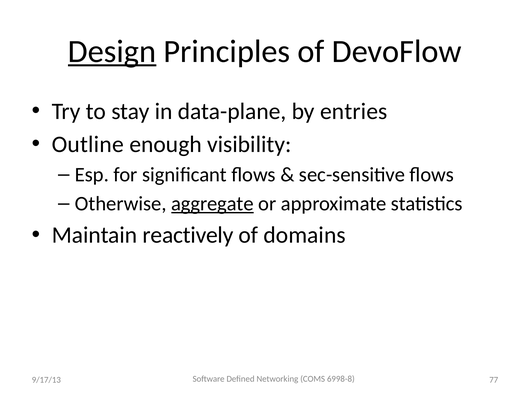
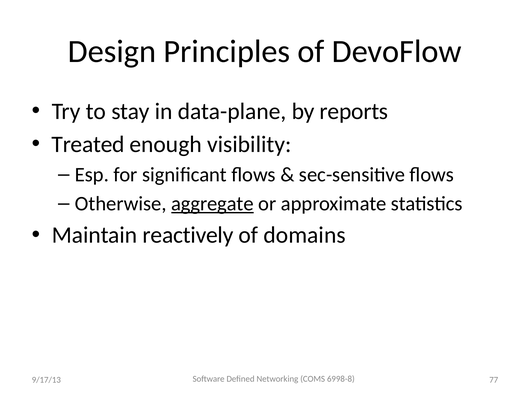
Design underline: present -> none
entries: entries -> reports
Outline: Outline -> Treated
